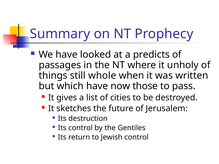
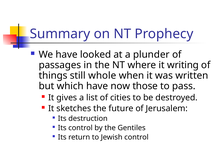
predicts: predicts -> plunder
unholy: unholy -> writing
